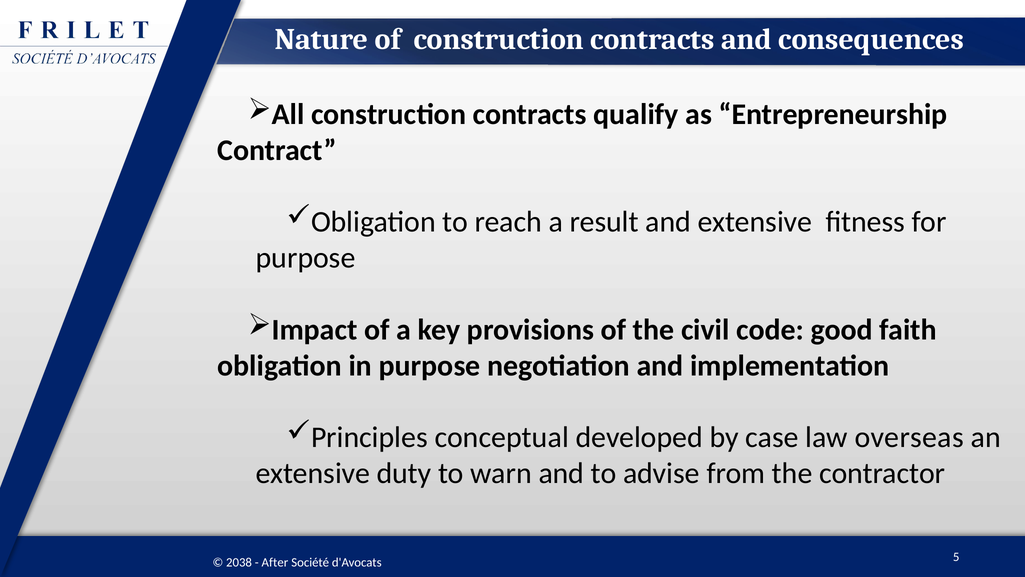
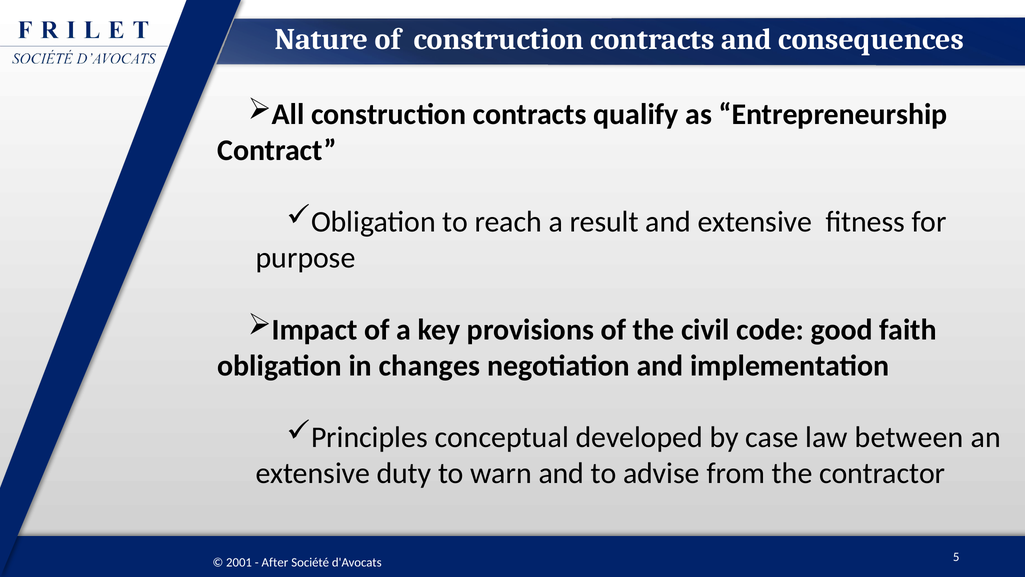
in purpose: purpose -> changes
overseas: overseas -> between
2038: 2038 -> 2001
